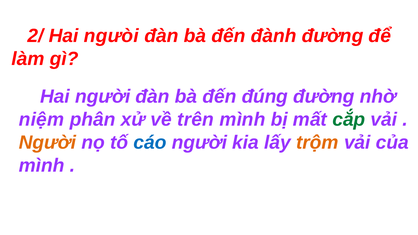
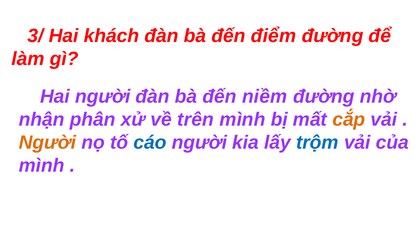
2/: 2/ -> 3/
ngưòi: ngưòi -> khách
đành: đành -> điểm
đúng: đúng -> niềm
niệm: niệm -> nhận
cắp colour: green -> orange
trộm colour: orange -> blue
